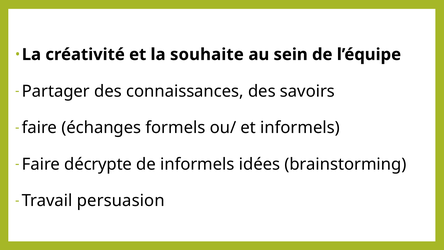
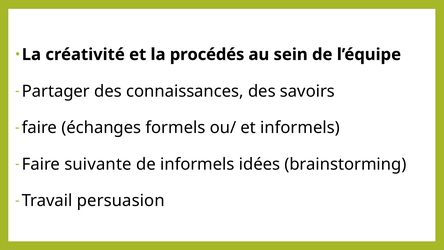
souhaite: souhaite -> procédés
décrypte: décrypte -> suivante
